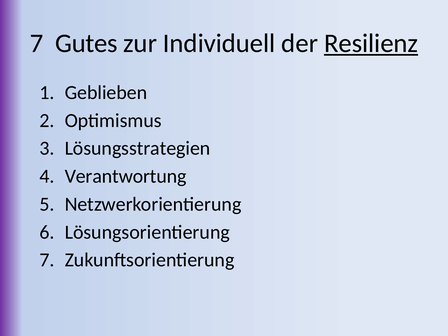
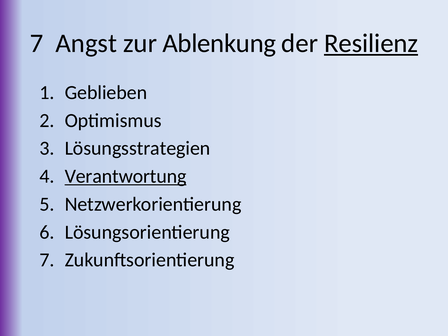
Gutes: Gutes -> Angst
Individuell: Individuell -> Ablenkung
Verantwortung underline: none -> present
